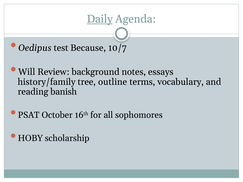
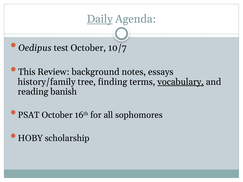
test Because: Because -> October
Will: Will -> This
outline: outline -> finding
vocabulary underline: none -> present
